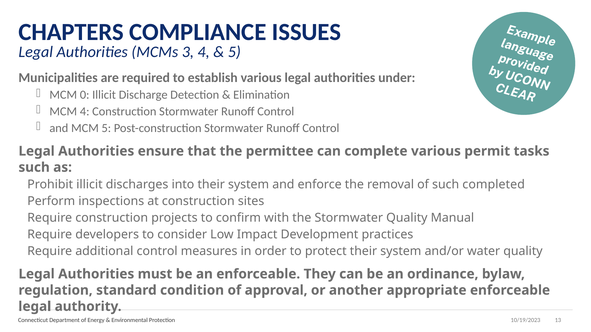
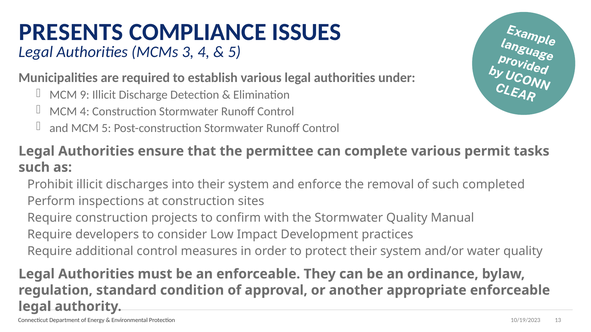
CHAPTERS: CHAPTERS -> PRESENTS
0: 0 -> 9
